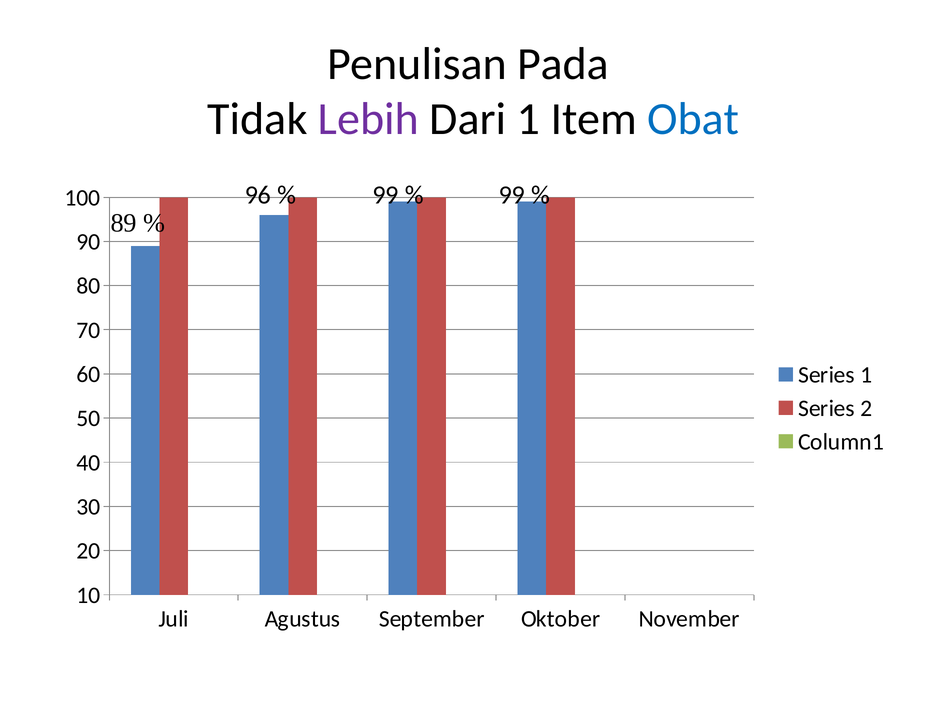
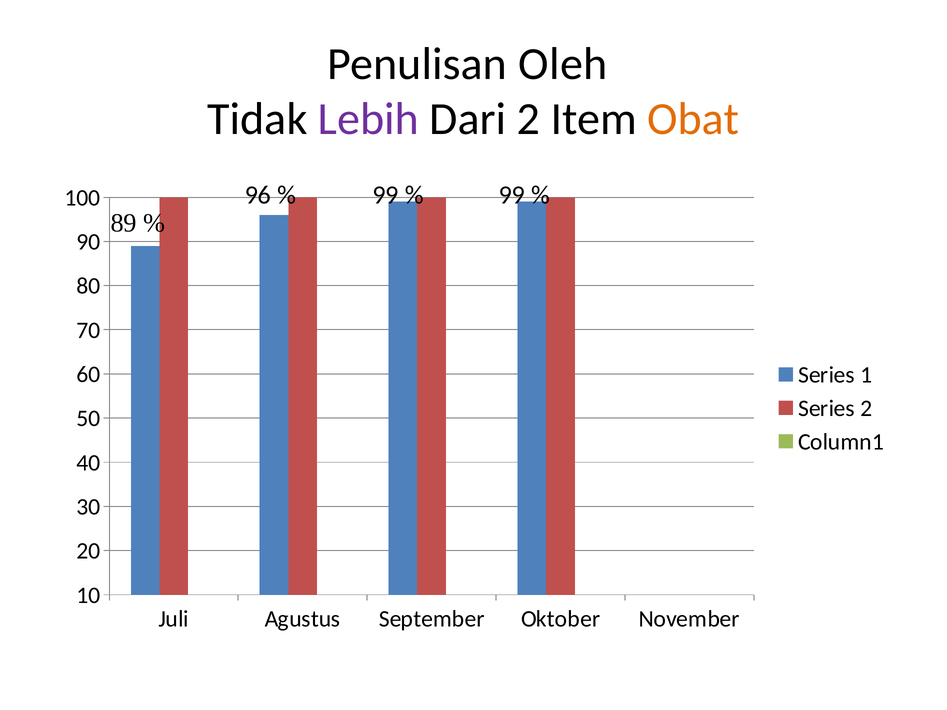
Pada: Pada -> Oleh
Dari 1: 1 -> 2
Obat colour: blue -> orange
